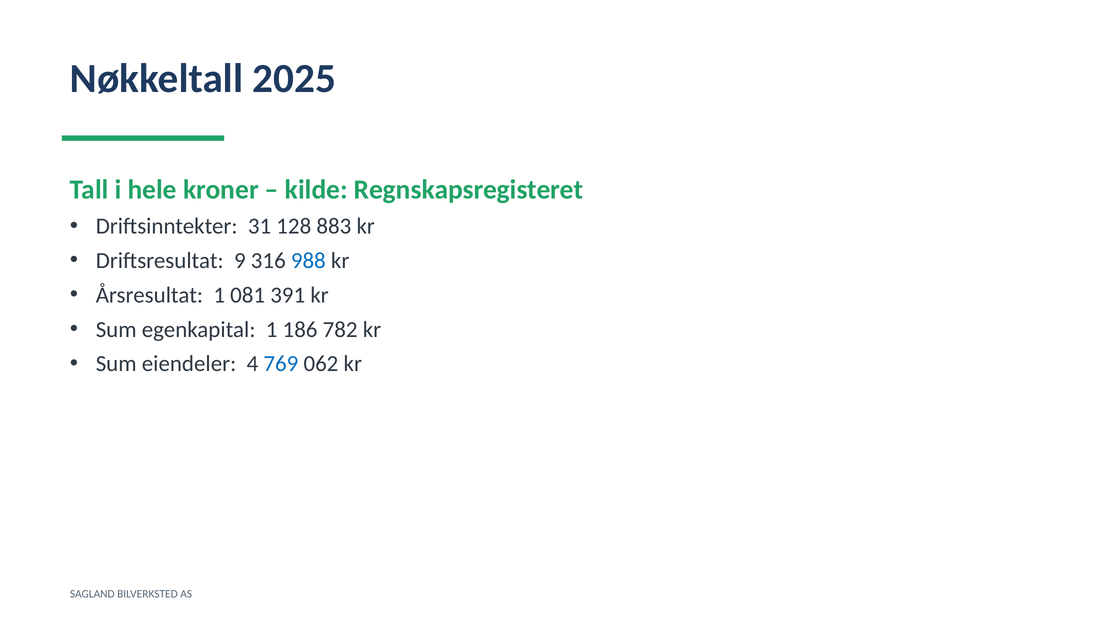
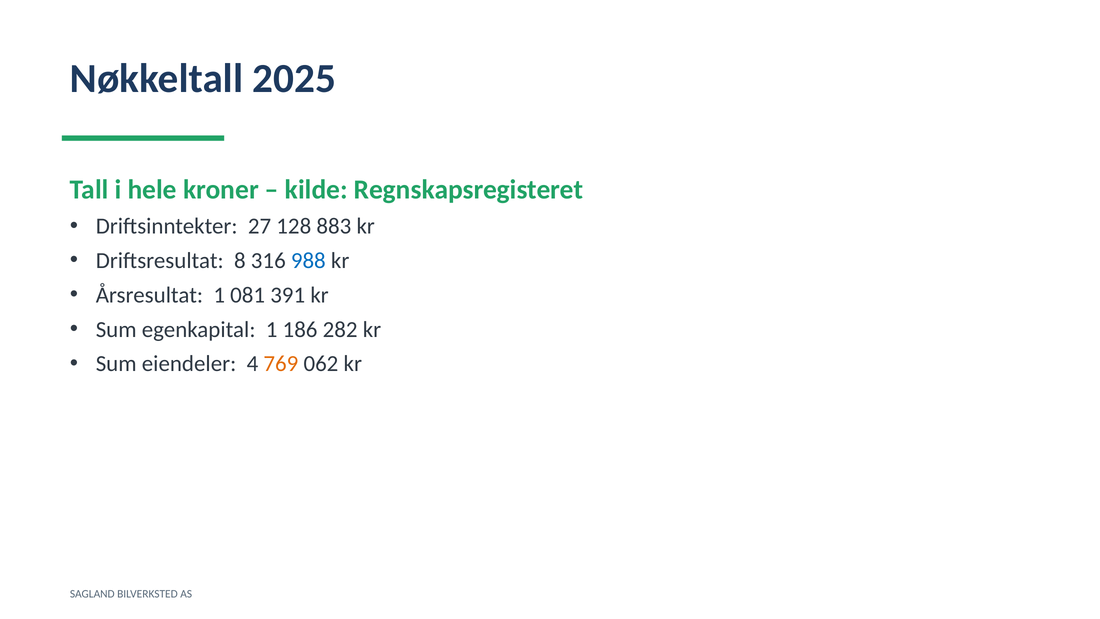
31: 31 -> 27
9: 9 -> 8
782: 782 -> 282
769 colour: blue -> orange
